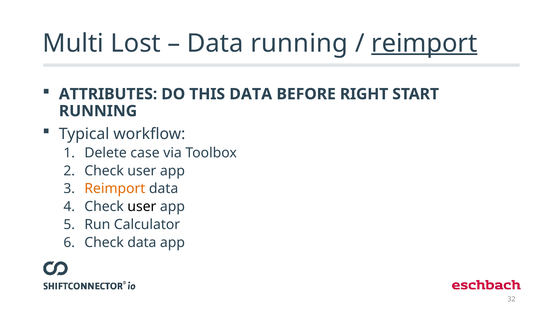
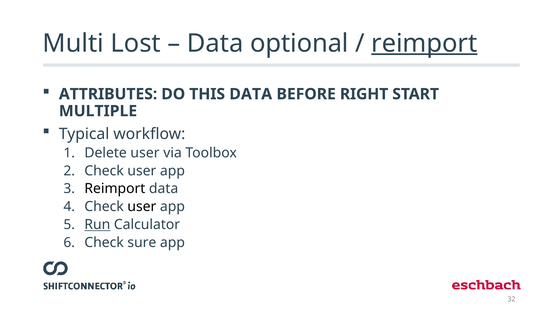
Data running: running -> optional
RUNNING at (98, 111): RUNNING -> MULTIPLE
Delete case: case -> user
Reimport at (115, 189) colour: orange -> black
Run underline: none -> present
Check data: data -> sure
